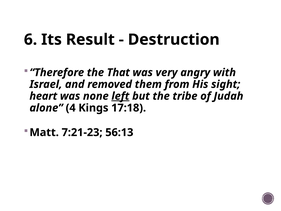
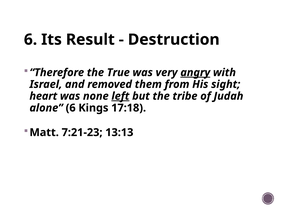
That: That -> True
angry underline: none -> present
alone 4: 4 -> 6
56:13: 56:13 -> 13:13
